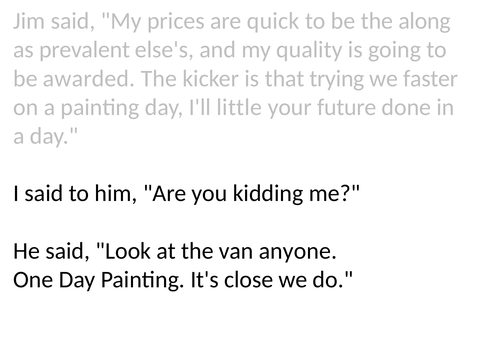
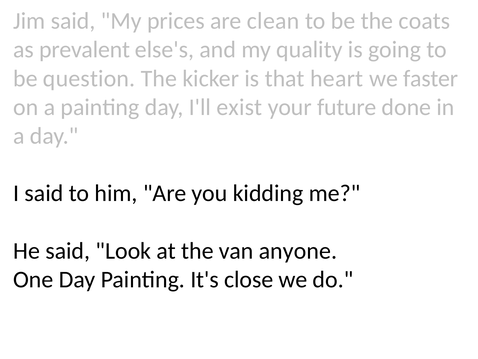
quick: quick -> clean
along: along -> coats
awarded: awarded -> question
trying: trying -> heart
little: little -> exist
